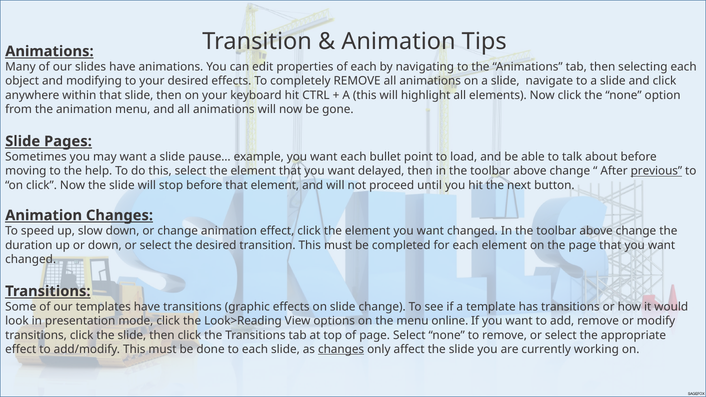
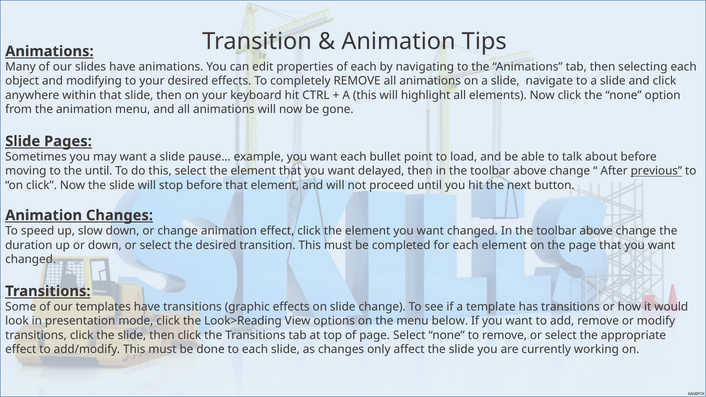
the help: help -> until
online: online -> below
changes at (341, 349) underline: present -> none
